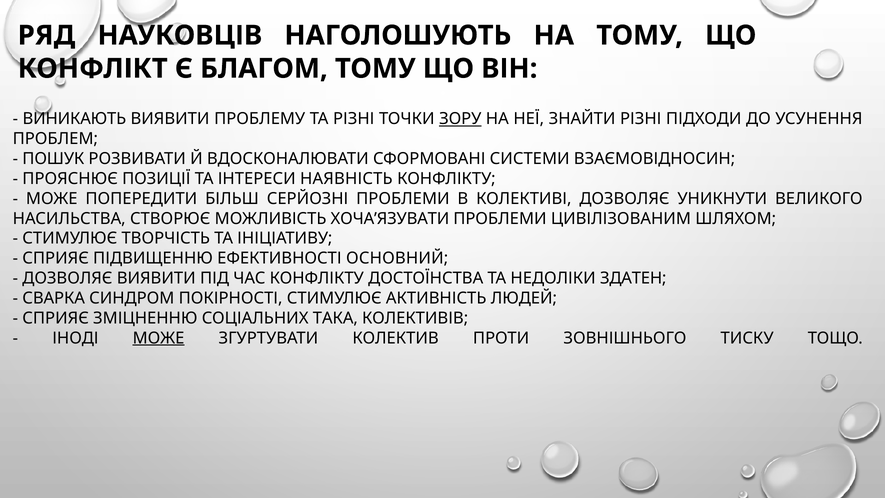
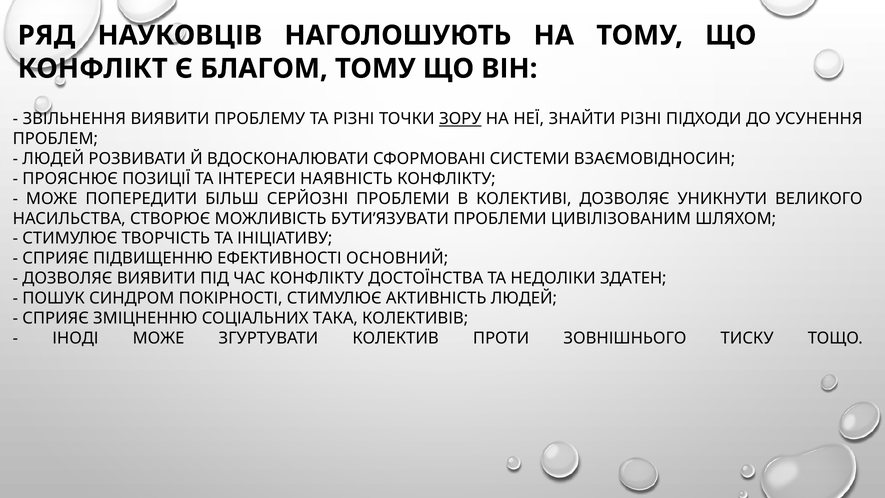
ВИНИКАЮТЬ: ВИНИКАЮТЬ -> ЗВІЛЬНЕННЯ
ПОШУК at (53, 159): ПОШУК -> ЛЮДЕЙ
ХОЧА’ЯЗУВАТИ: ХОЧА’ЯЗУВАТИ -> БУТИ’ЯЗУВАТИ
СВАРКА: СВАРКА -> ПОШУК
МОЖЕ at (159, 338) underline: present -> none
